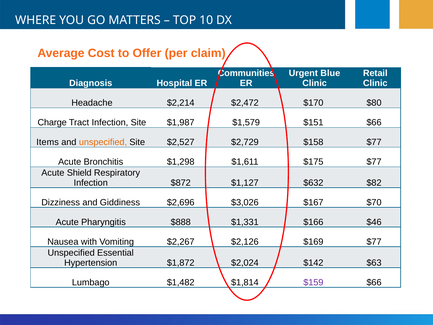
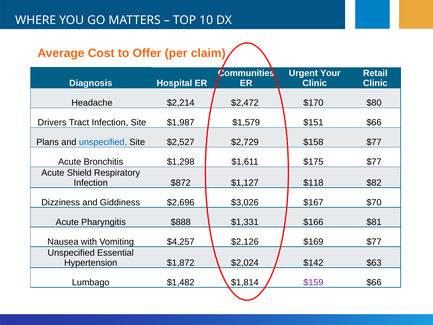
Blue: Blue -> Your
Charge: Charge -> Drivers
Items: Items -> Plans
unspecified at (103, 142) colour: orange -> blue
$632: $632 -> $118
$46: $46 -> $81
$2,267: $2,267 -> $4,257
